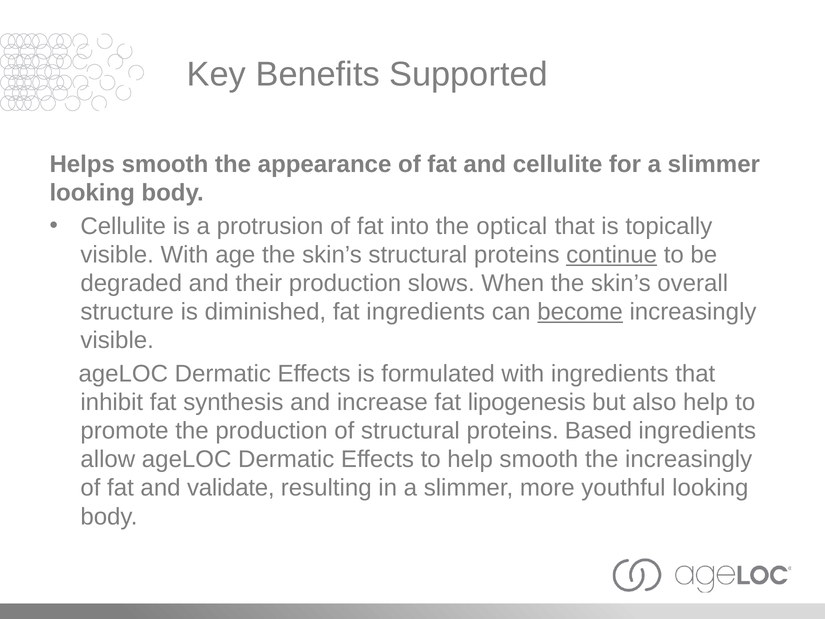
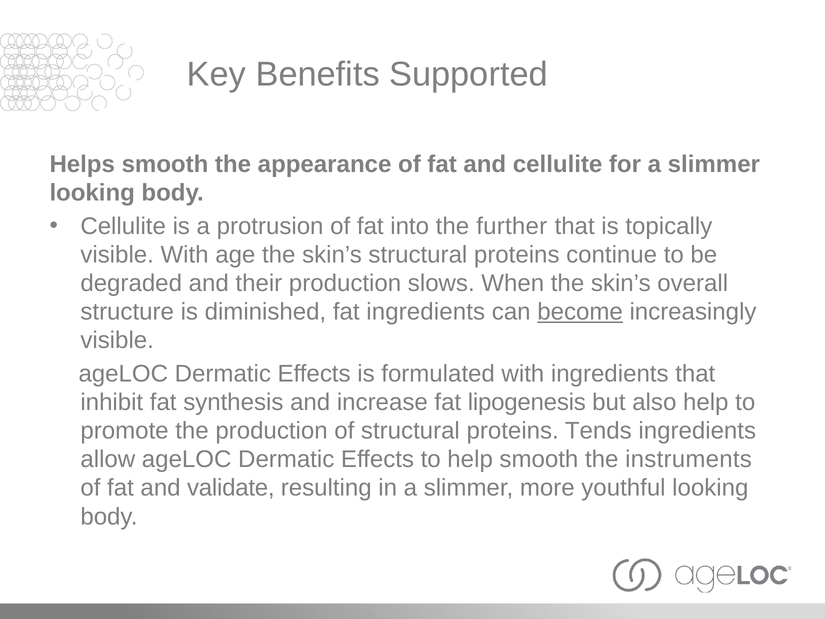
optical: optical -> further
continue underline: present -> none
Based: Based -> Tends
the increasingly: increasingly -> instruments
